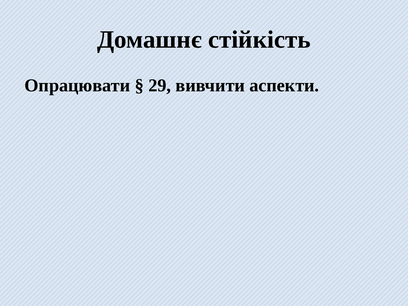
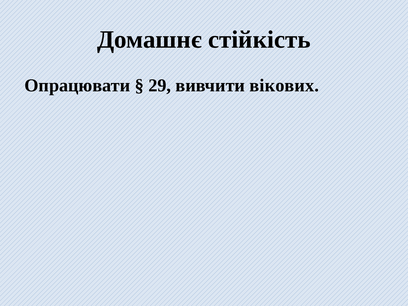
аспекти: аспекти -> вікових
